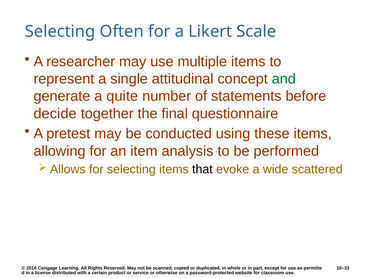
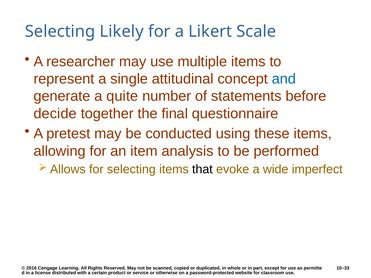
Often: Often -> Likely
and colour: green -> blue
scattered: scattered -> imperfect
